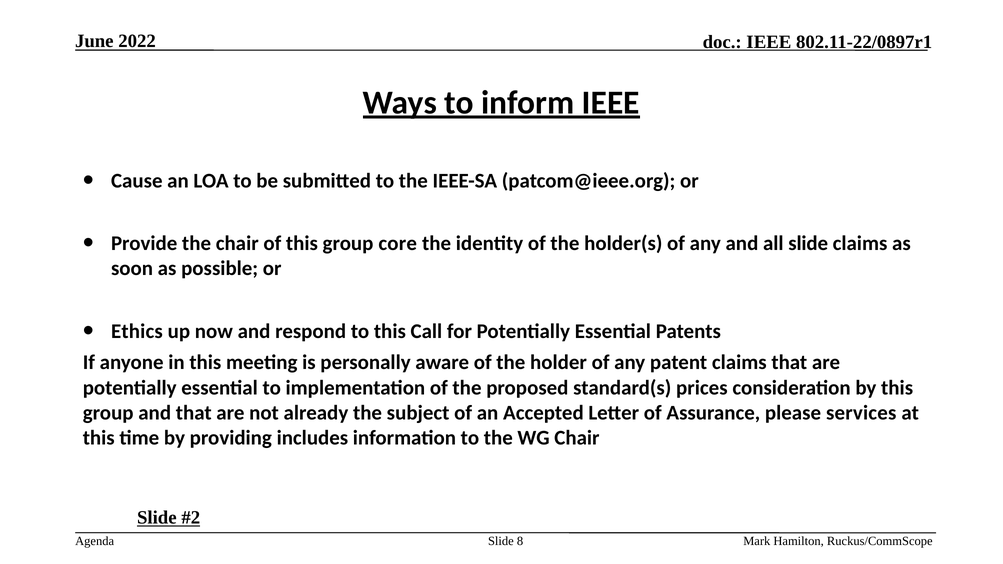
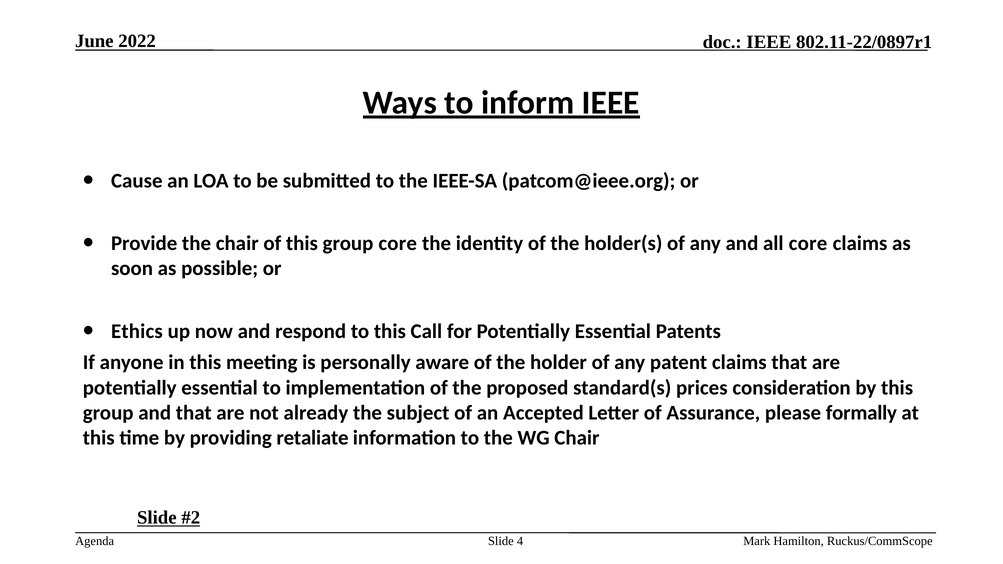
all slide: slide -> core
services: services -> formally
includes: includes -> retaliate
8: 8 -> 4
